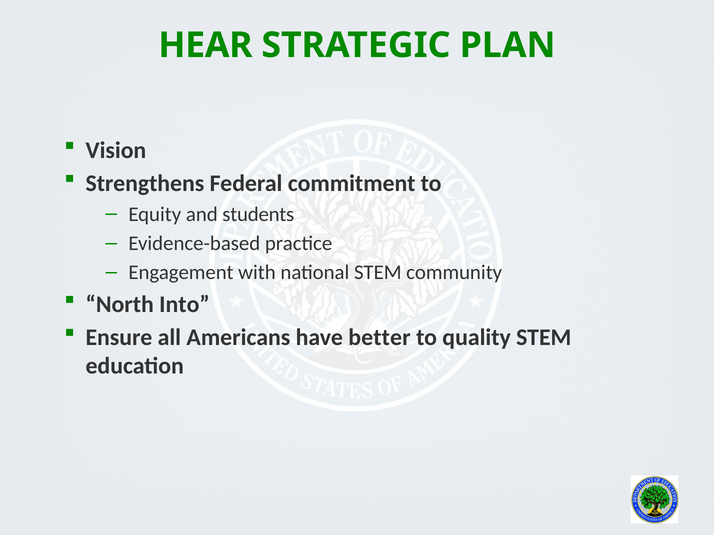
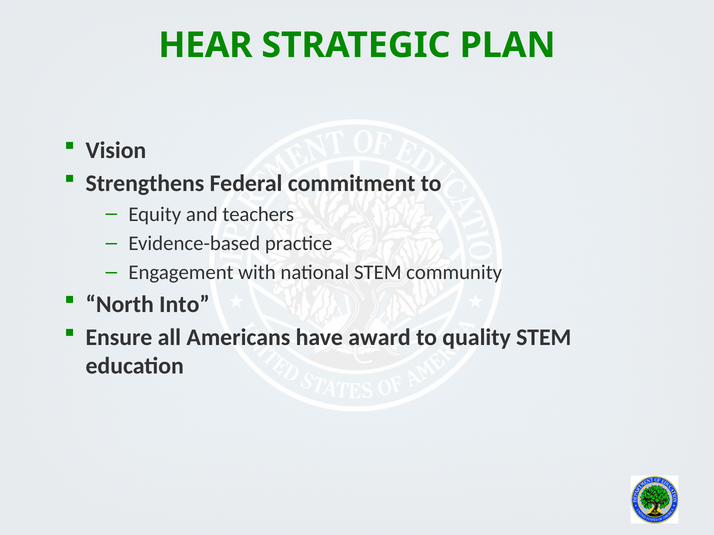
students: students -> teachers
better: better -> award
